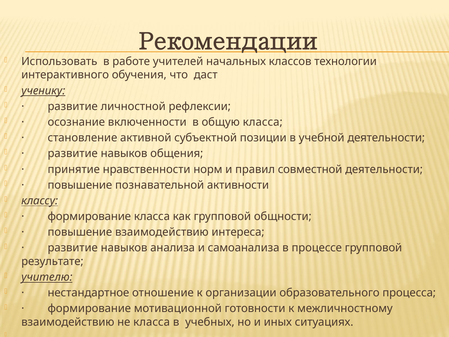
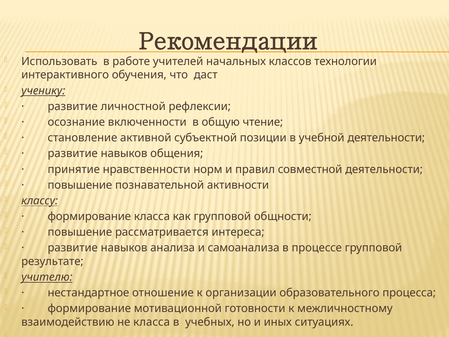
общую класса: класса -> чтение
повышение взаимодействию: взаимодействию -> рассматривается
